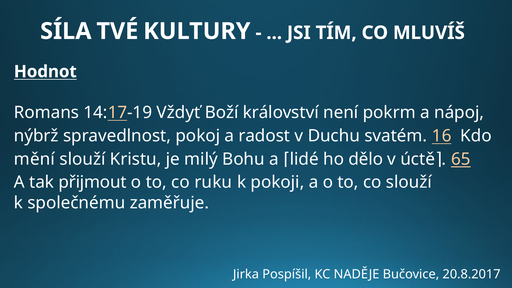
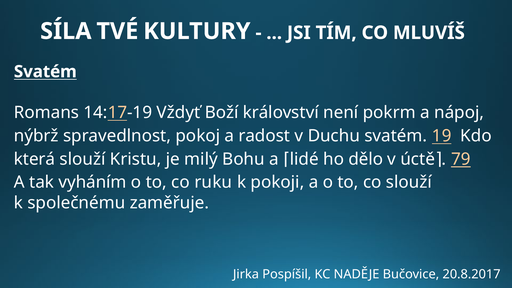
Hodnot at (45, 72): Hodnot -> Svatém
16: 16 -> 19
65: 65 -> 79
mění: mění -> která
přijmout: přijmout -> vyháním
